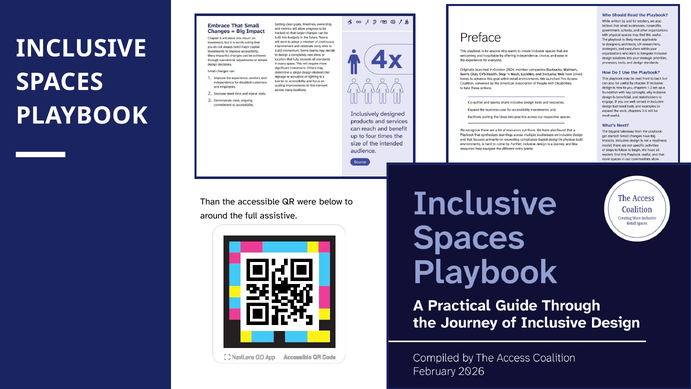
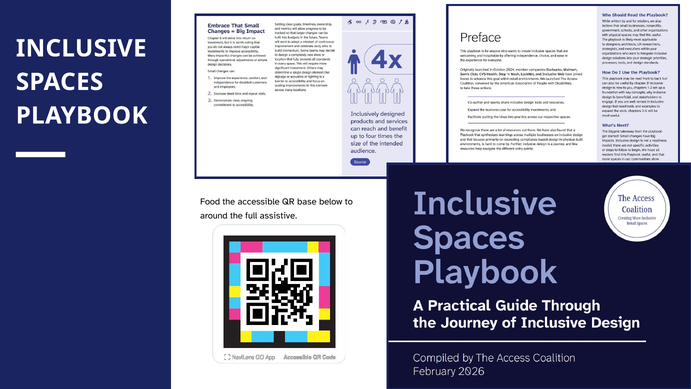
Than: Than -> Food
were: were -> base
